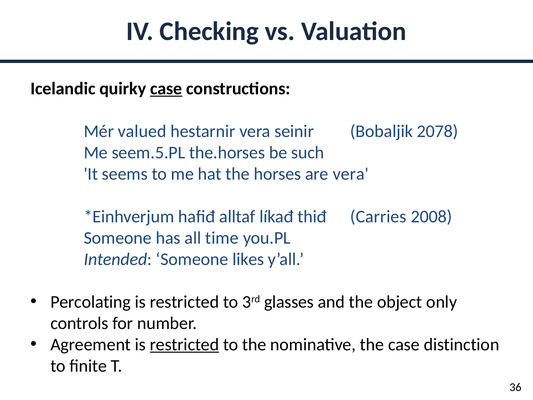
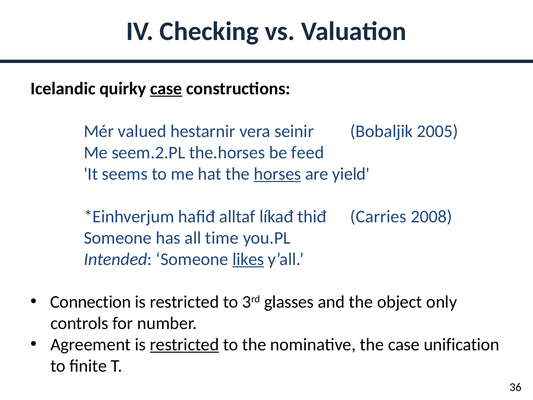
2078: 2078 -> 2005
seem.5.PL: seem.5.PL -> seem.2.PL
such: such -> feed
horses underline: none -> present
are vera: vera -> yield
likes underline: none -> present
Percolating: Percolating -> Connection
distinction: distinction -> unification
